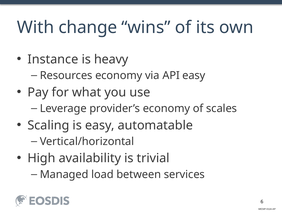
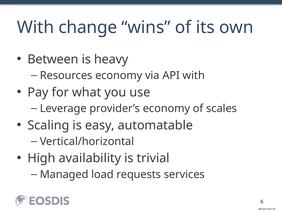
Instance: Instance -> Between
API easy: easy -> with
between: between -> requests
